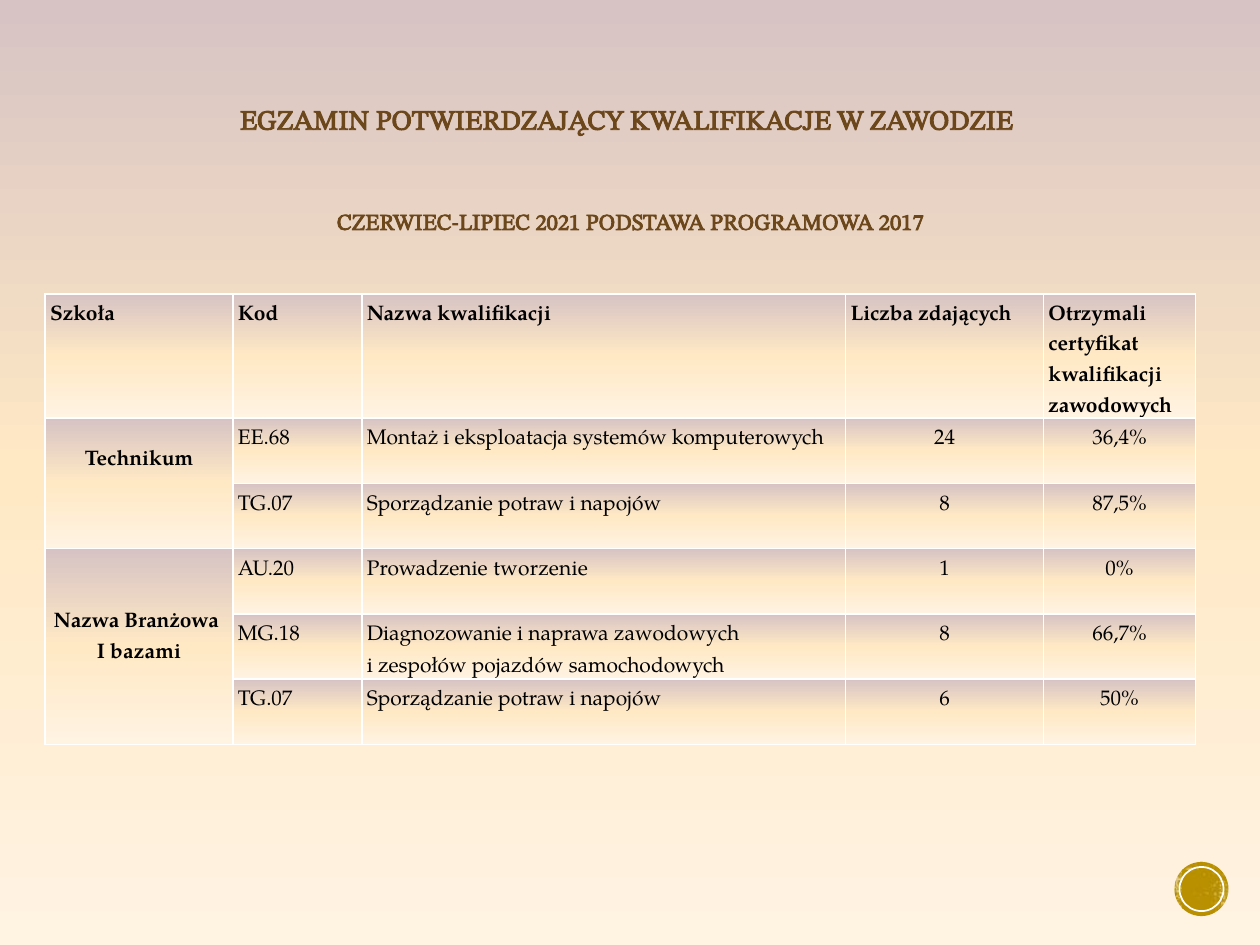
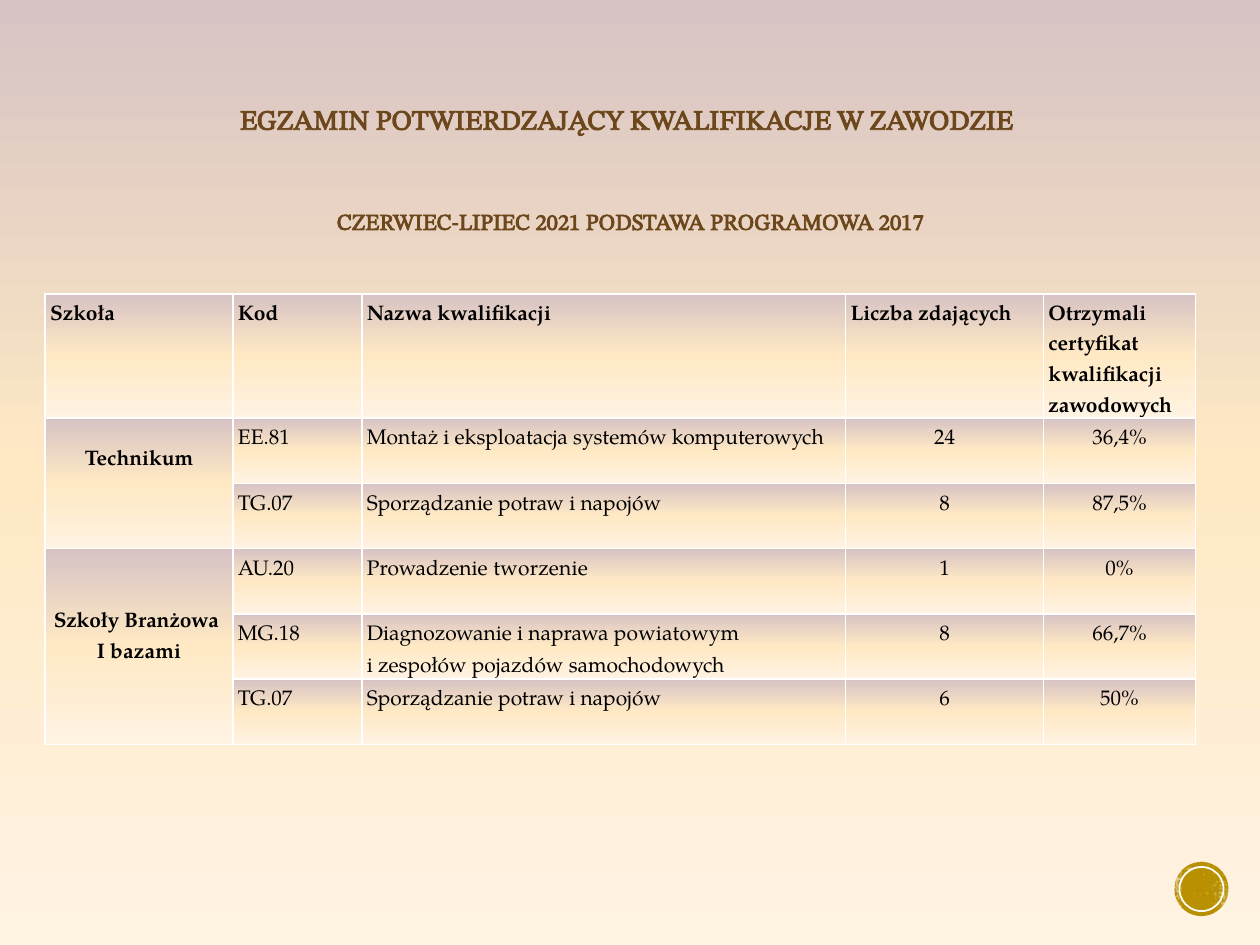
EE.68: EE.68 -> EE.81
Nazwa at (87, 621): Nazwa -> Szkoły
naprawa zawodowych: zawodowych -> powiatowym
